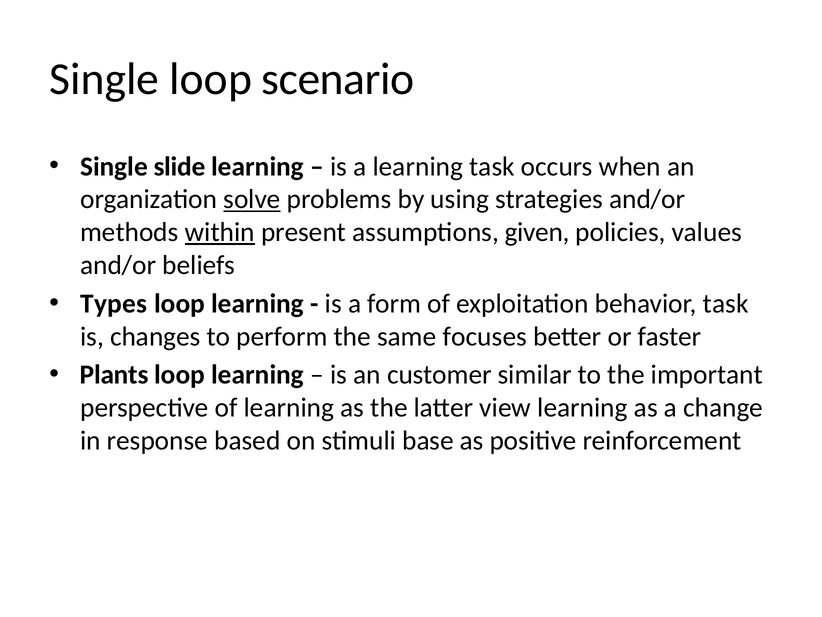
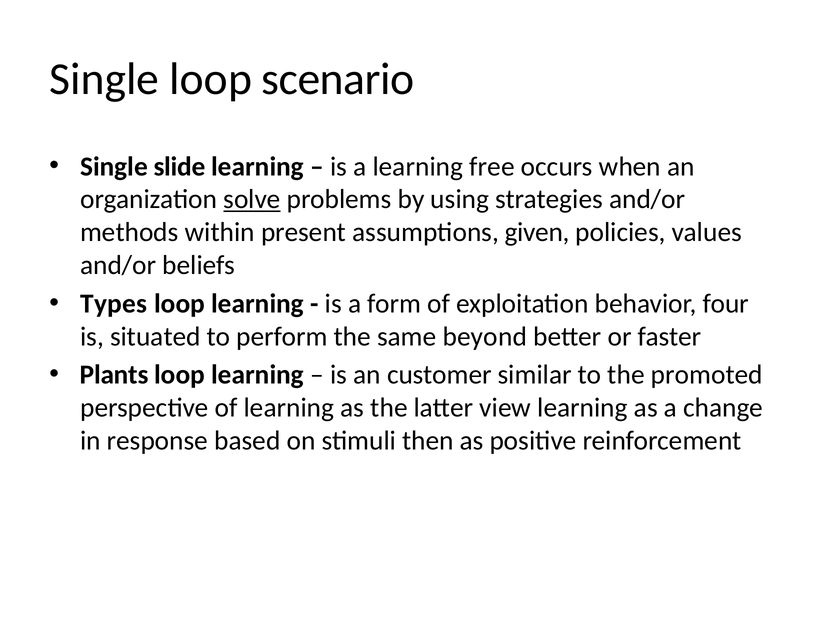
learning task: task -> free
within underline: present -> none
behavior task: task -> four
changes: changes -> situated
focuses: focuses -> beyond
important: important -> promoted
base: base -> then
